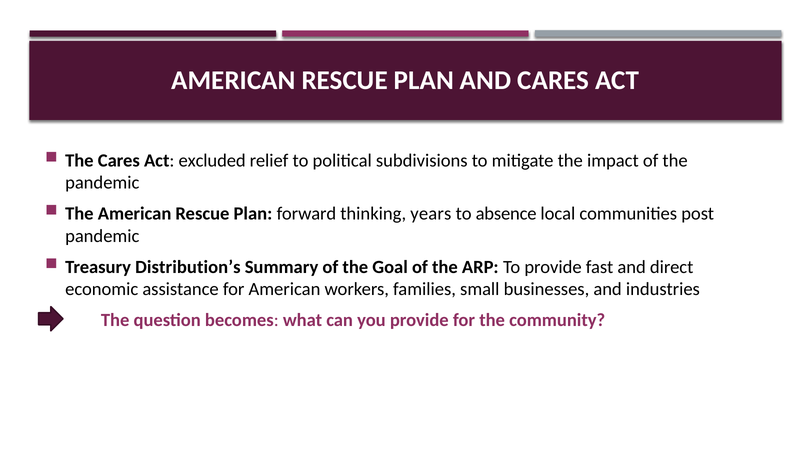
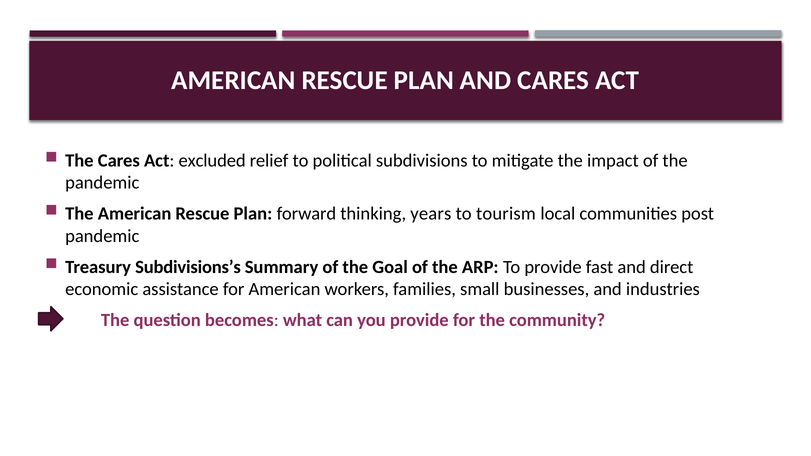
absence: absence -> tourism
Distribution’s: Distribution’s -> Subdivisions’s
